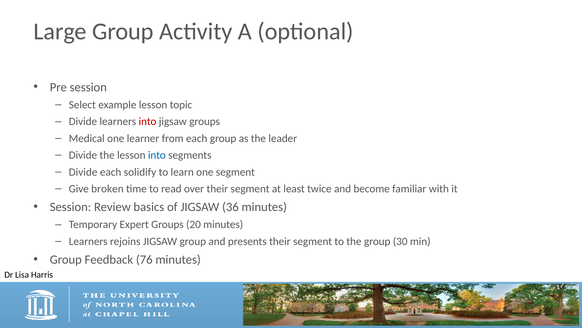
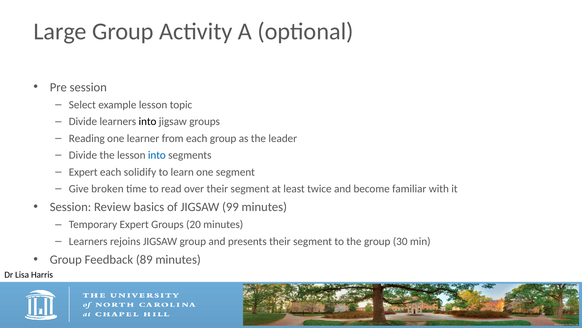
into at (148, 121) colour: red -> black
Medical: Medical -> Reading
Divide at (83, 172): Divide -> Expert
36: 36 -> 99
76: 76 -> 89
